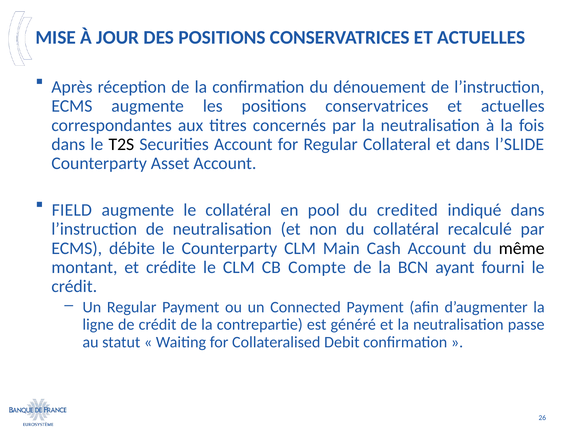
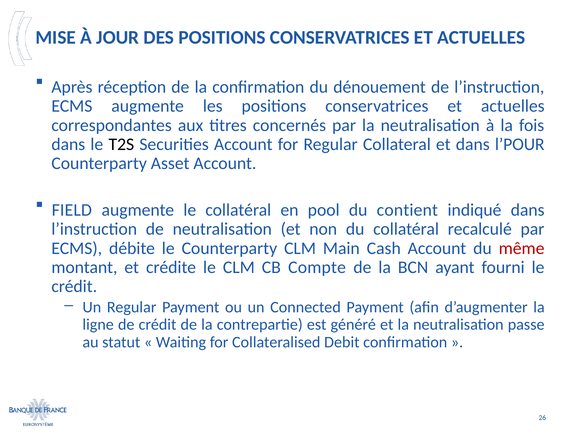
l’SLIDE: l’SLIDE -> l’POUR
credited: credited -> contient
même colour: black -> red
